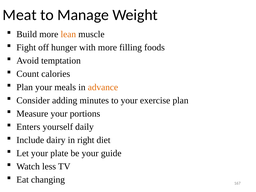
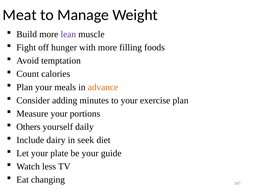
lean colour: orange -> purple
Enters: Enters -> Others
right: right -> seek
